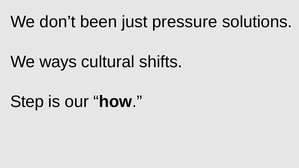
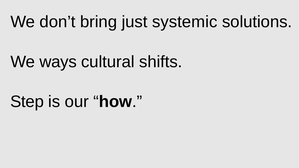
been: been -> bring
pressure: pressure -> systemic
